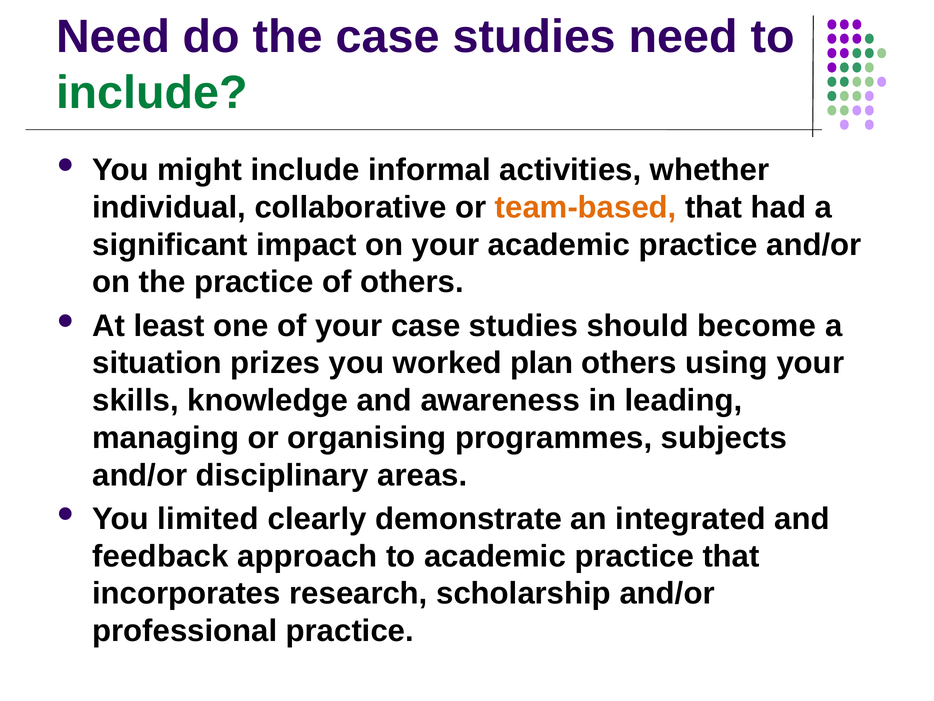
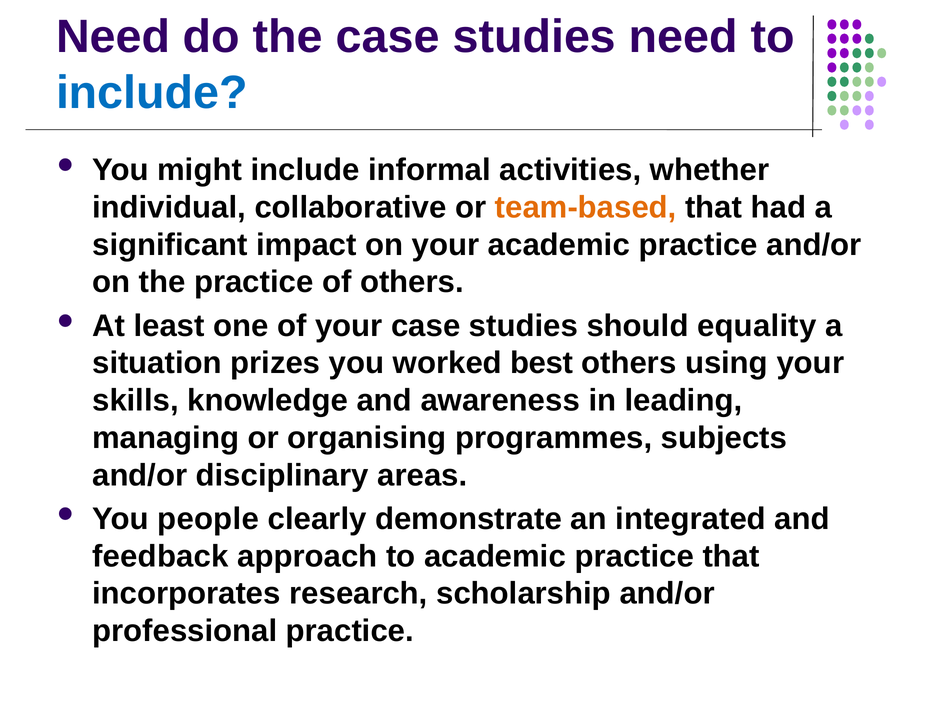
include at (152, 93) colour: green -> blue
become: become -> equality
plan: plan -> best
limited: limited -> people
